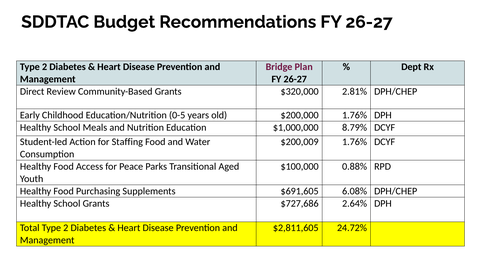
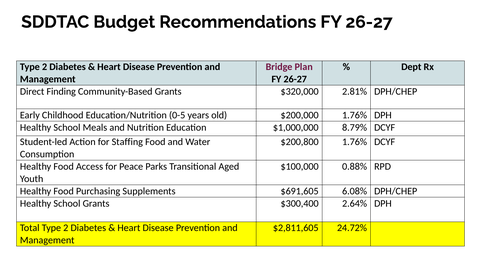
Review: Review -> Finding
$200,009: $200,009 -> $200,800
$727,686: $727,686 -> $300,400
